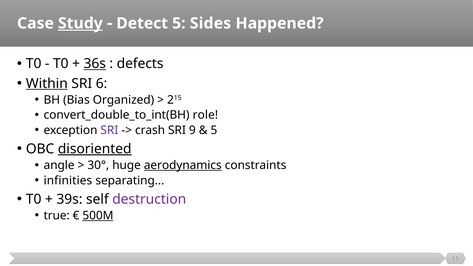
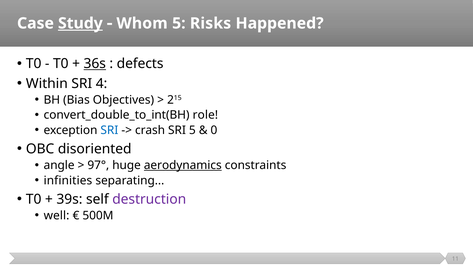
Detect: Detect -> Whom
Sides: Sides -> Risks
Within underline: present -> none
6: 6 -> 4
Organized: Organized -> Objectives
SRI at (109, 130) colour: purple -> blue
SRI 9: 9 -> 5
5 at (214, 130): 5 -> 0
disoriented underline: present -> none
30°: 30° -> 97°
true: true -> well
500M underline: present -> none
